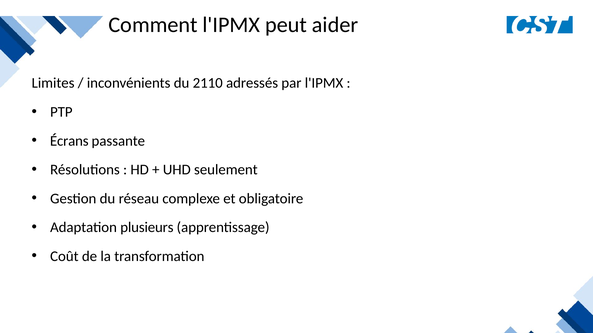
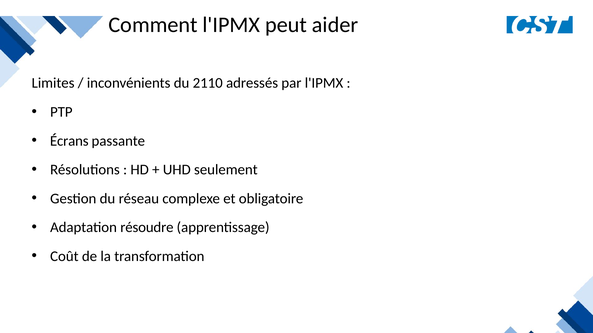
plusieurs: plusieurs -> résoudre
